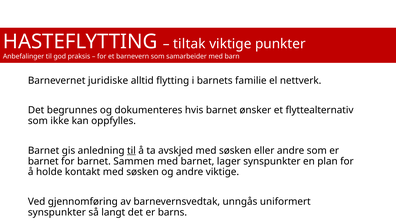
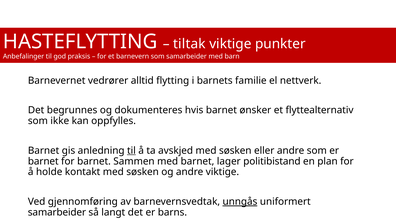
juridiske: juridiske -> vedrører
lager synspunkter: synspunkter -> politibistand
unngås underline: none -> present
synspunkter at (57, 212): synspunkter -> samarbeider
